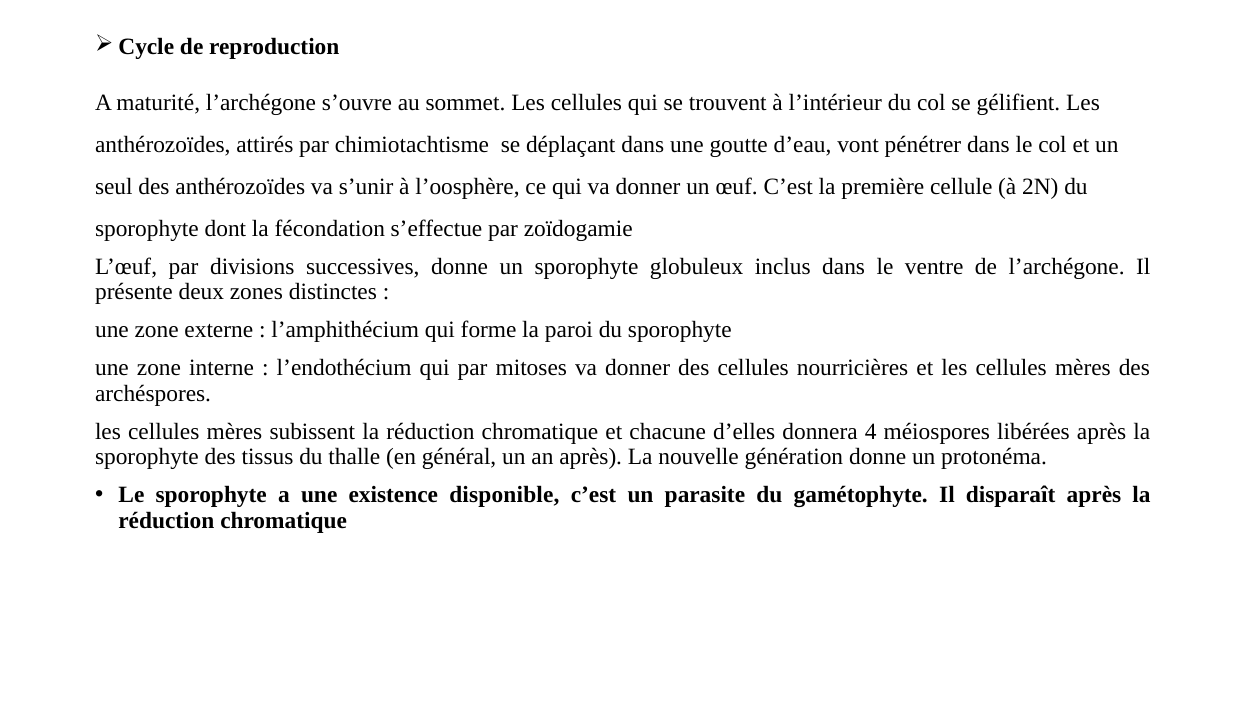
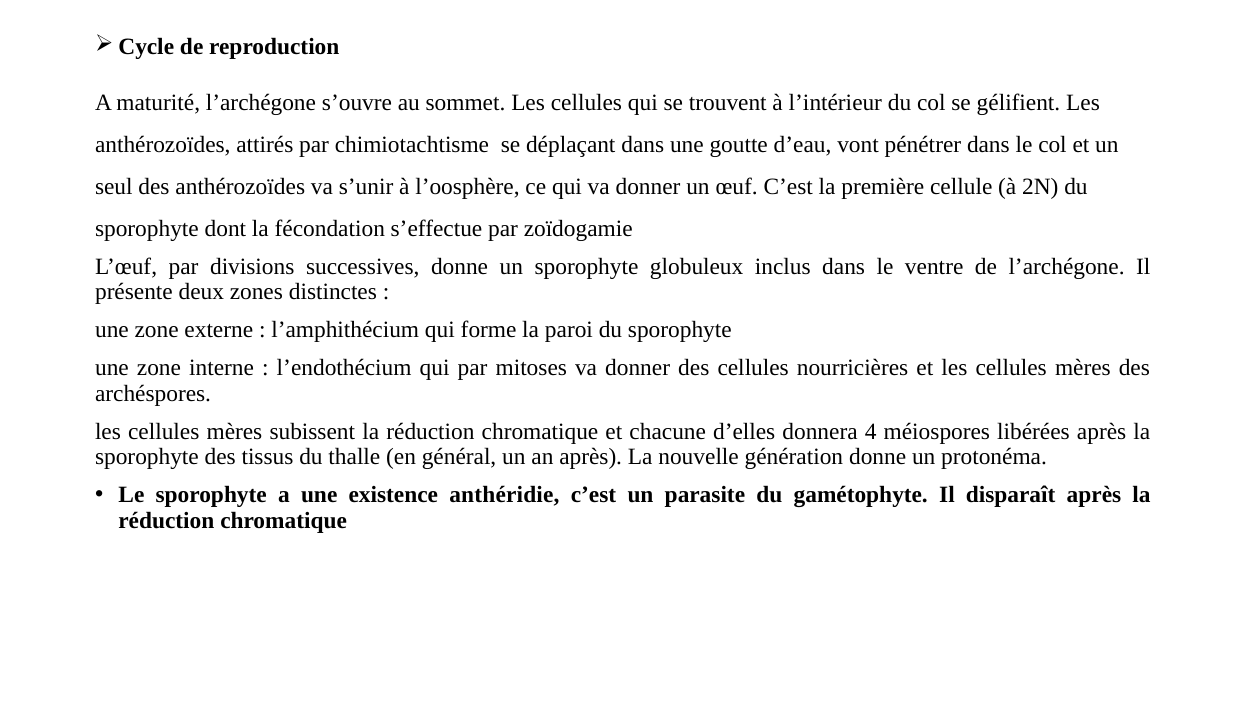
disponible: disponible -> anthéridie
